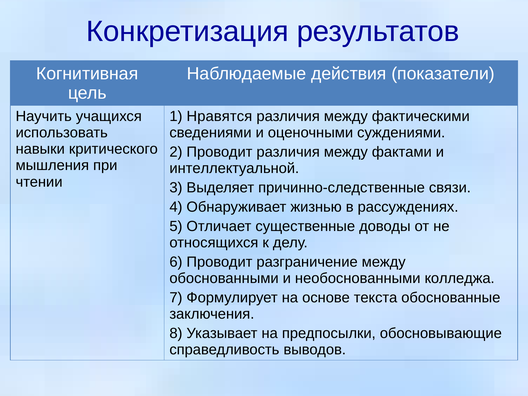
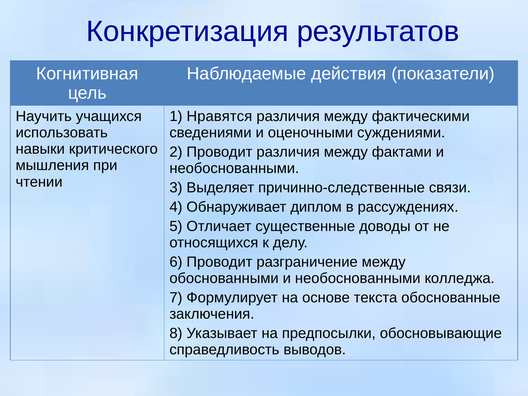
интеллектуальной at (234, 168): интеллектуальной -> необоснованными
жизнью: жизнью -> диплом
